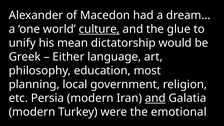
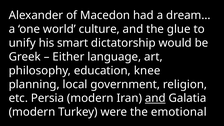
culture underline: present -> none
mean: mean -> smart
most: most -> knee
